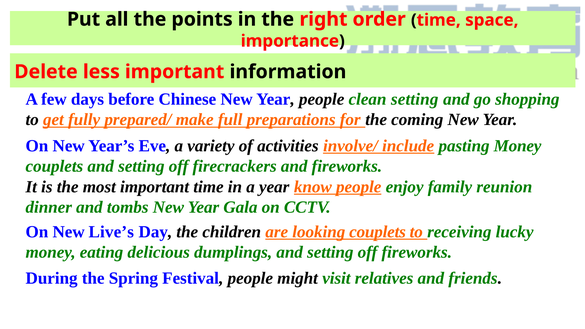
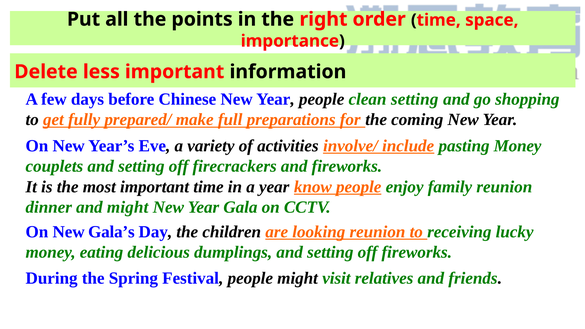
and tombs: tombs -> might
Live’s: Live’s -> Gala’s
looking couplets: couplets -> reunion
